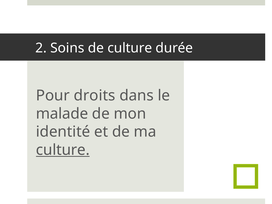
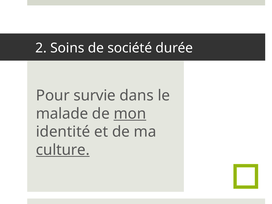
de culture: culture -> société
droits: droits -> survie
mon underline: none -> present
